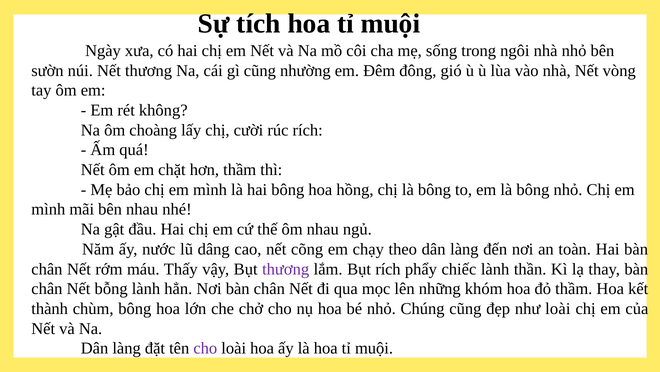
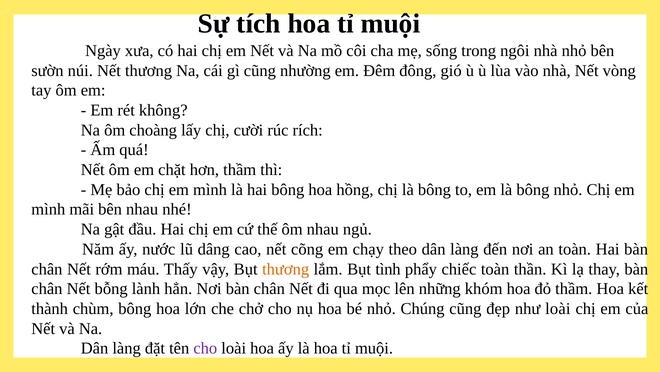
thương at (286, 269) colour: purple -> orange
Bụt rích: rích -> tình
chiếc lành: lành -> toàn
